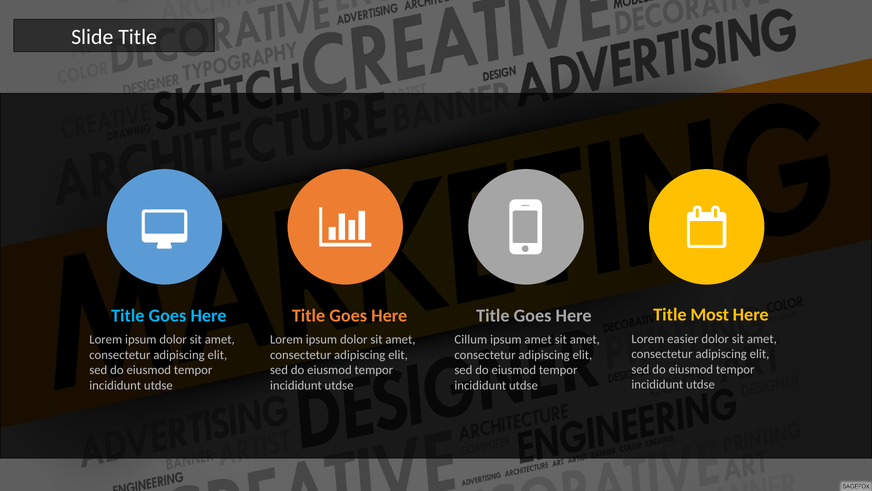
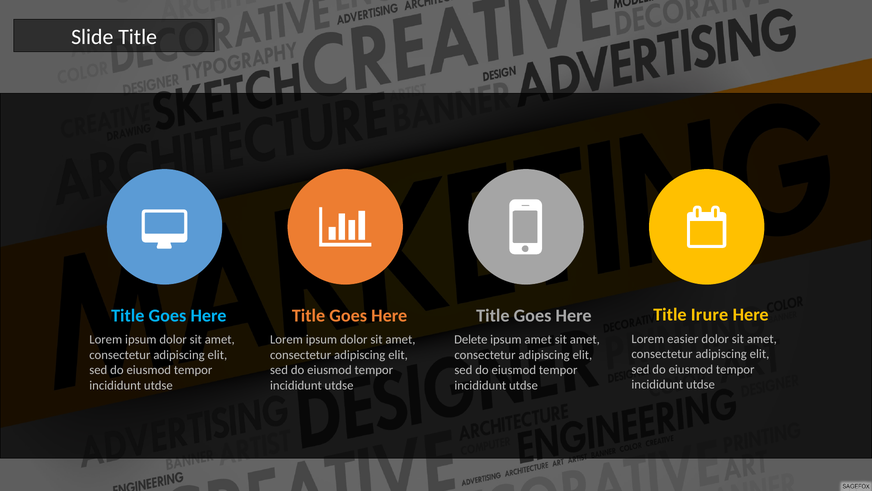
Most: Most -> Irure
Cillum: Cillum -> Delete
